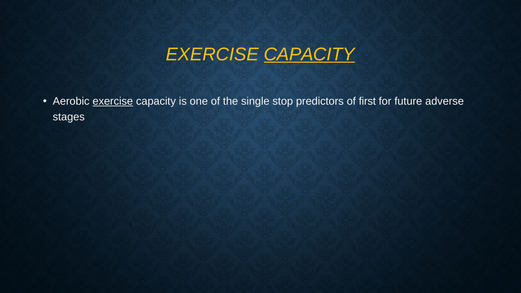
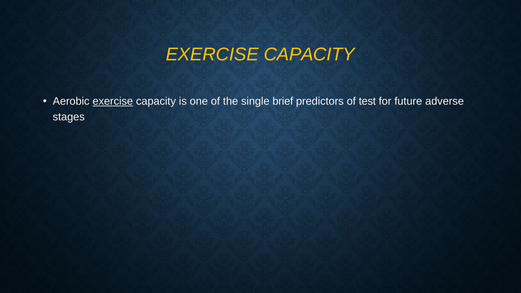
CAPACITY at (309, 54) underline: present -> none
stop: stop -> brief
first: first -> test
